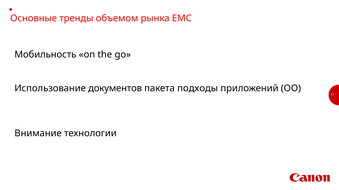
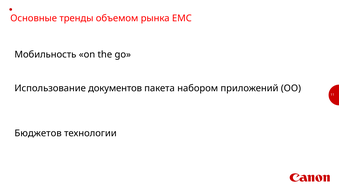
подходы: подходы -> набором
Внимание: Внимание -> Бюджетов
